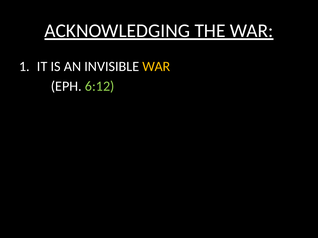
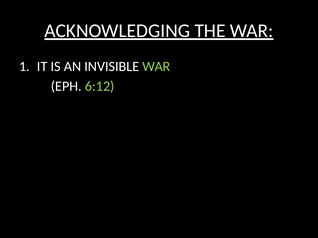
WAR at (156, 67) colour: yellow -> light green
